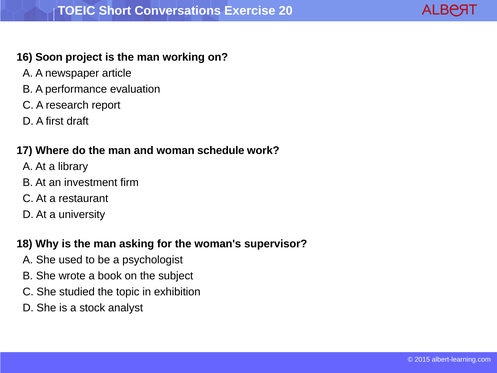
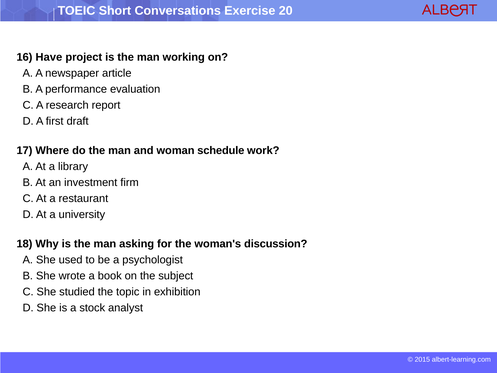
Soon: Soon -> Have
supervisor: supervisor -> discussion
